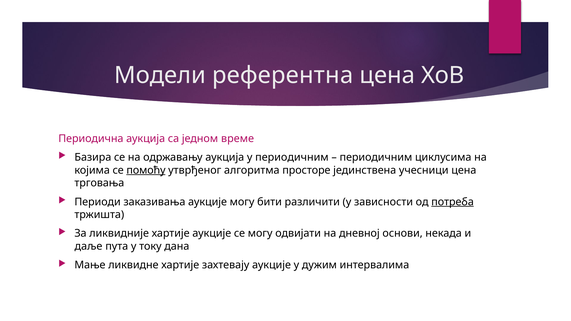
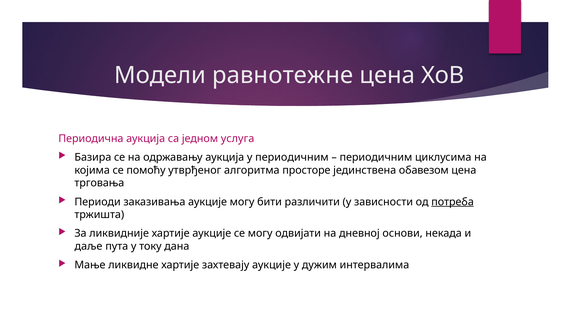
референтна: референтна -> равнотежне
време: време -> услуга
помоћу underline: present -> none
учесници: учесници -> обавезом
